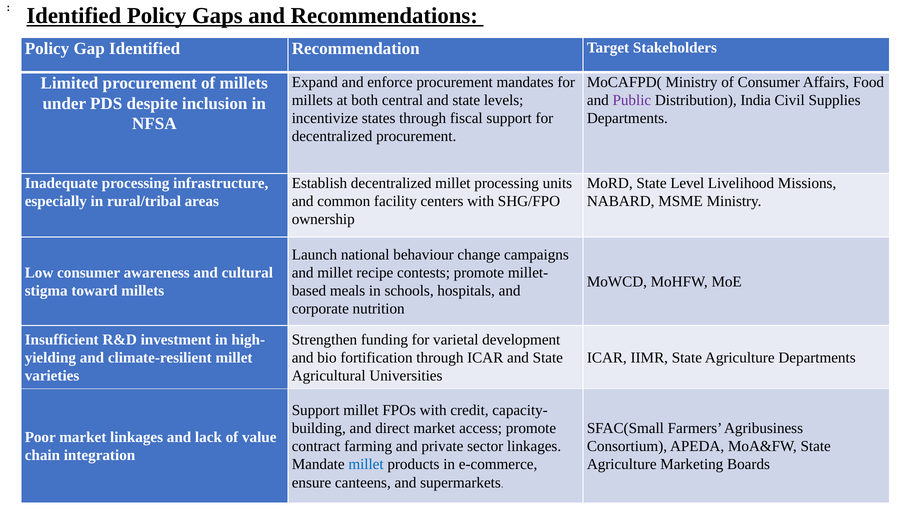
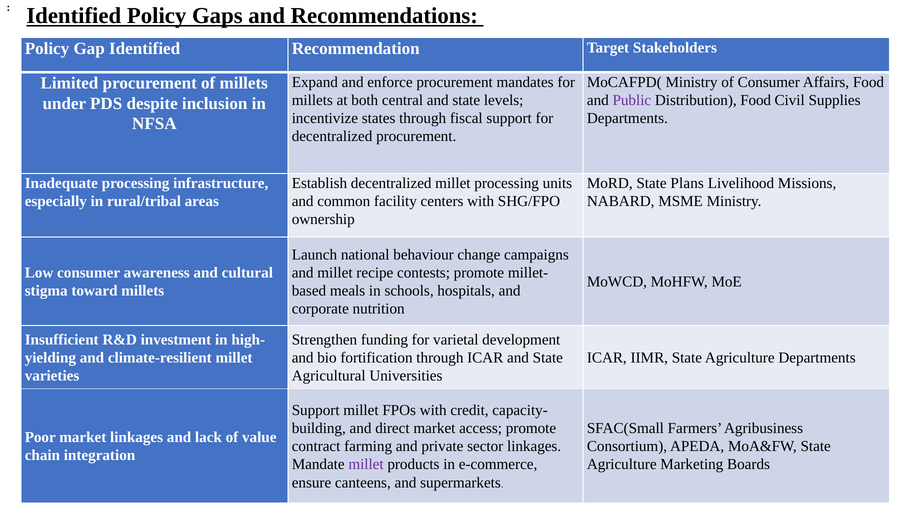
Distribution India: India -> Food
Level: Level -> Plans
millet at (366, 464) colour: blue -> purple
